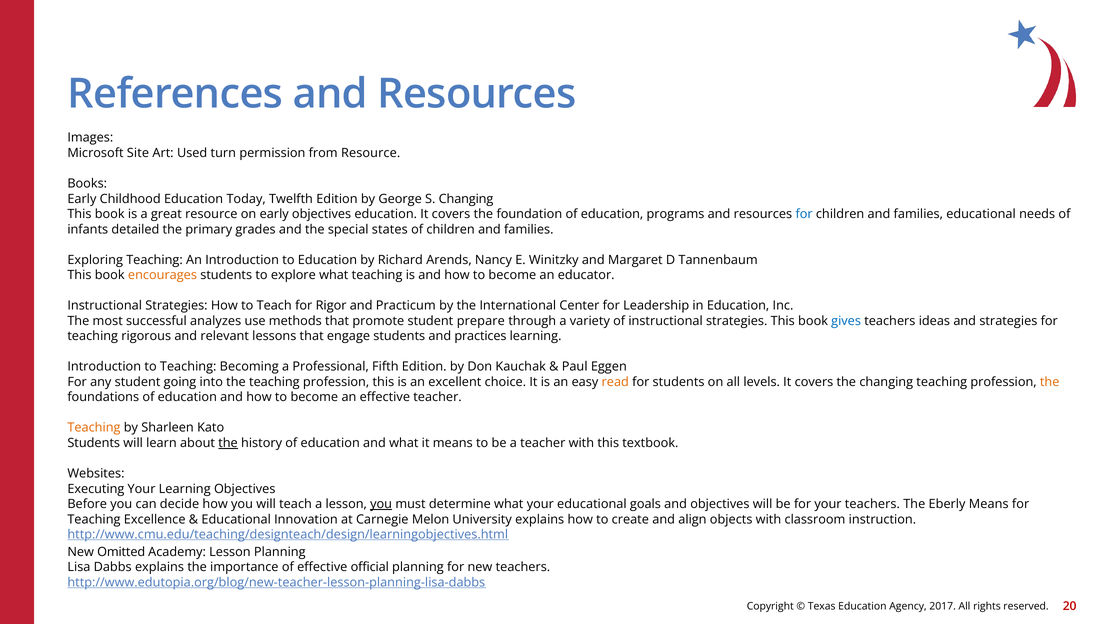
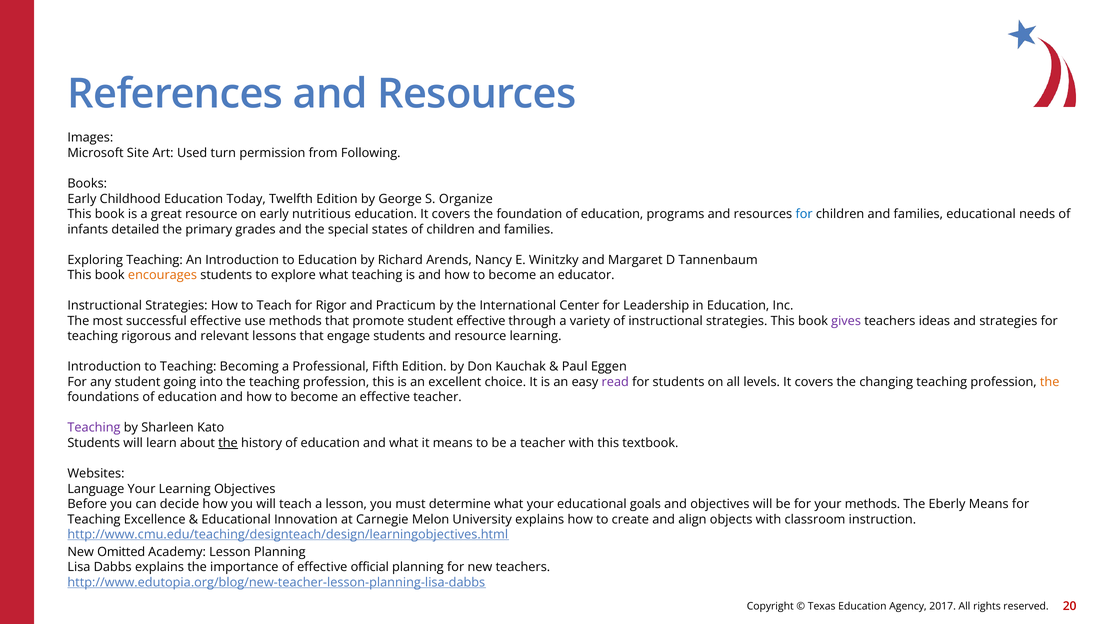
from Resource: Resource -> Following
S Changing: Changing -> Organize
early objectives: objectives -> nutritious
successful analyzes: analyzes -> effective
student prepare: prepare -> effective
gives colour: blue -> purple
and practices: practices -> resource
read colour: orange -> purple
Teaching at (94, 428) colour: orange -> purple
Executing: Executing -> Language
you at (381, 504) underline: present -> none
your teachers: teachers -> methods
